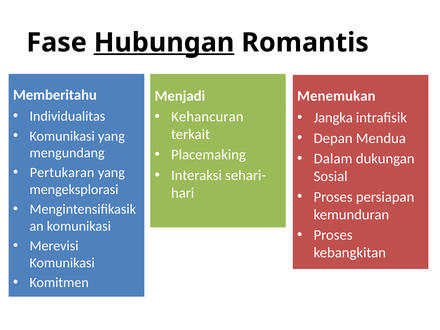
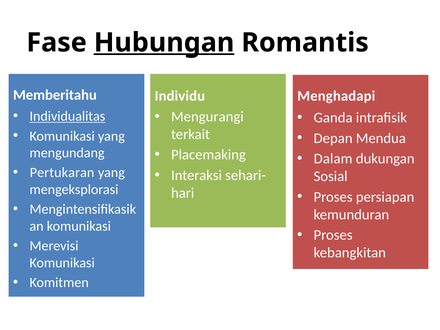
Menjadi: Menjadi -> Individu
Menemukan: Menemukan -> Menghadapi
Individualitas underline: none -> present
Kehancuran: Kehancuran -> Mengurangi
Jangka: Jangka -> Ganda
